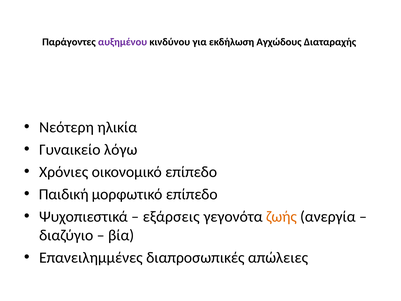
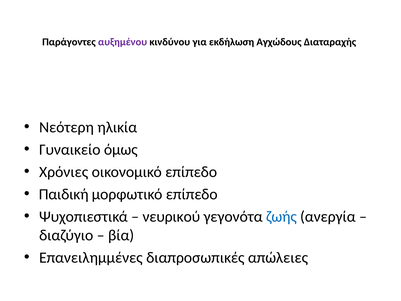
λόγω: λόγω -> όμως
εξάρσεις: εξάρσεις -> νευρικού
ζωής colour: orange -> blue
